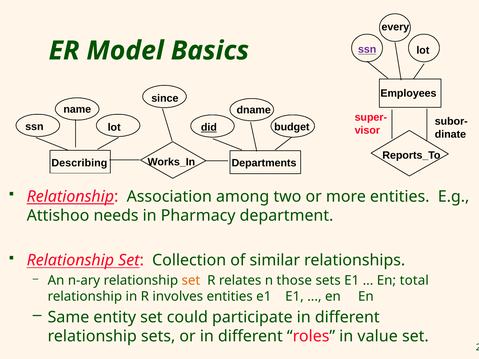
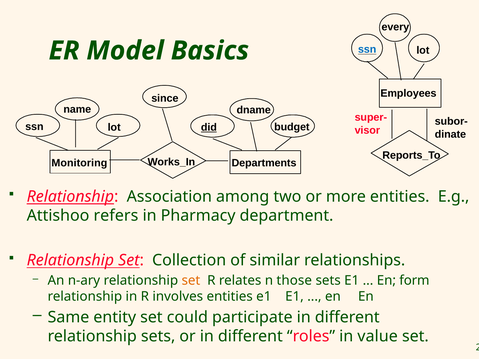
ssn at (367, 50) colour: purple -> blue
Describing: Describing -> Monitoring
needs: needs -> refers
total: total -> form
